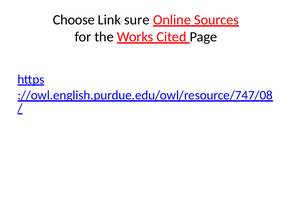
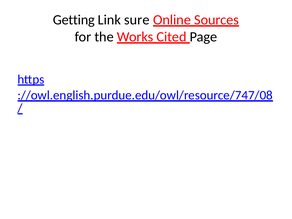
Choose: Choose -> Getting
